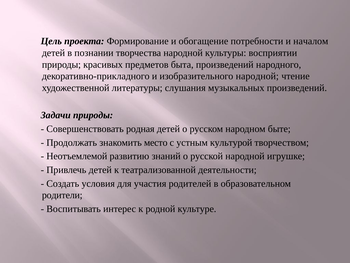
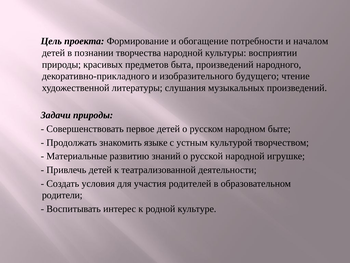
изобразительного народной: народной -> будущего
родная: родная -> первое
место: место -> языке
Неотъемлемой: Неотъемлемой -> Материальные
